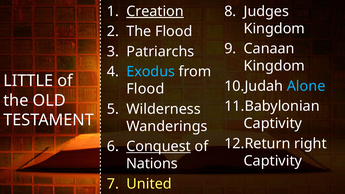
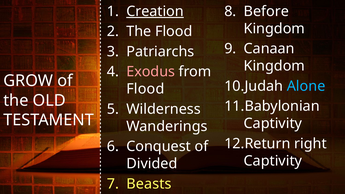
Judges: Judges -> Before
Exodus colour: light blue -> pink
LITTLE: LITTLE -> GROW
Conquest underline: present -> none
Nations: Nations -> Divided
United: United -> Beasts
